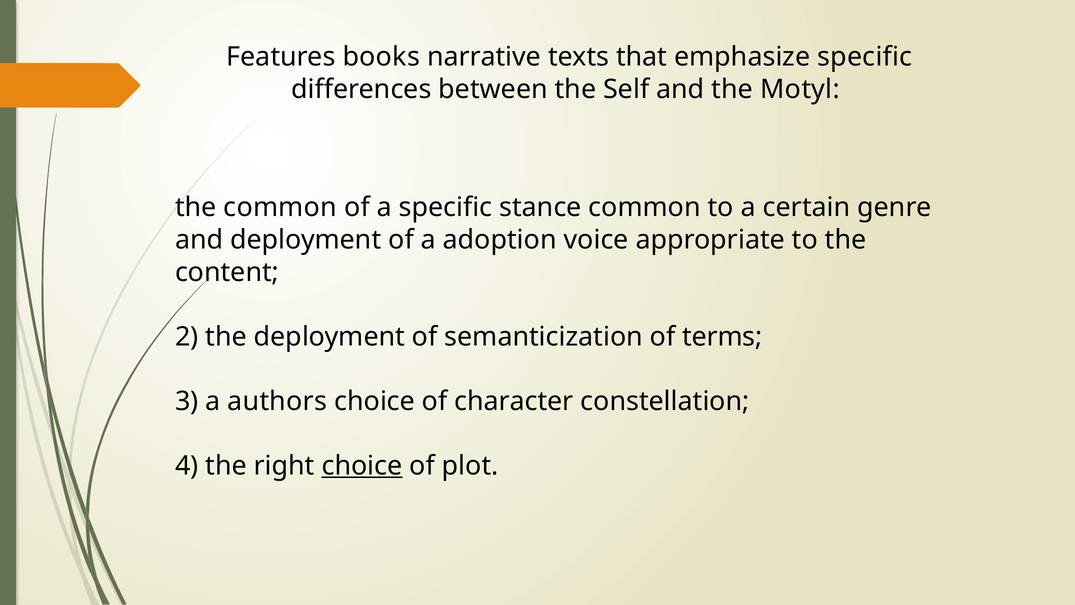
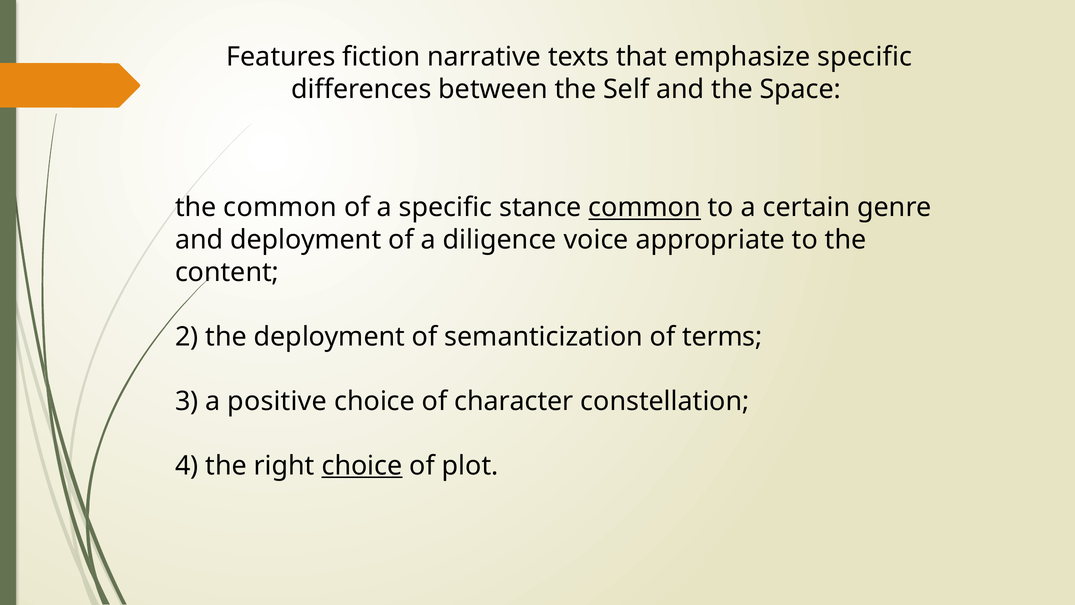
books: books -> fiction
Motyl: Motyl -> Space
common at (645, 208) underline: none -> present
adoption: adoption -> diligence
authors: authors -> positive
